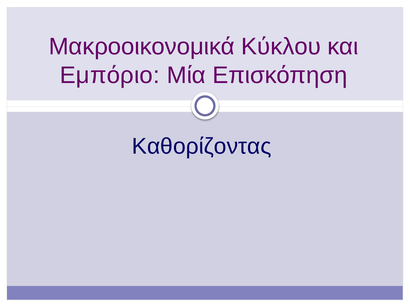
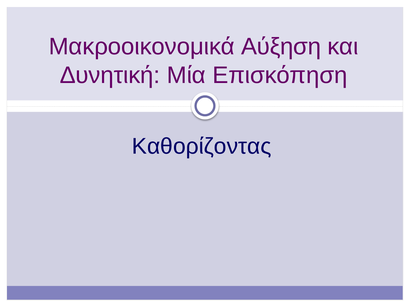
Κύκλου: Κύκλου -> Αύξηση
Εμπόριο: Εμπόριο -> Δυνητική
